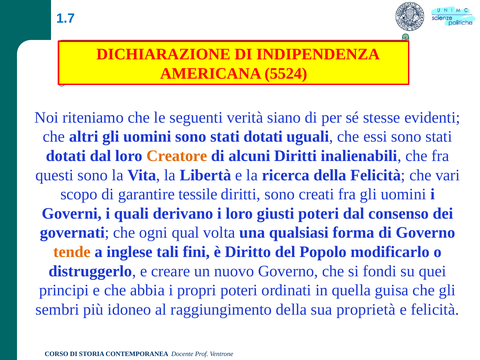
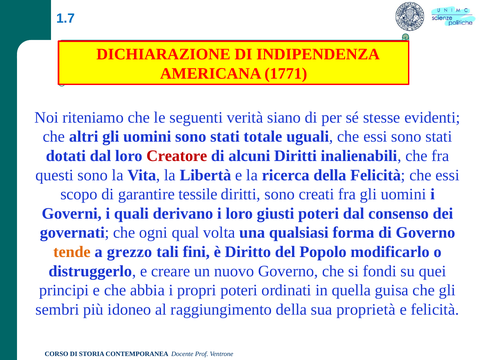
5524: 5524 -> 1771
uomini sono stati dotati: dotati -> totale
Creatore colour: orange -> red
Felicità che vari: vari -> essi
inglese: inglese -> grezzo
